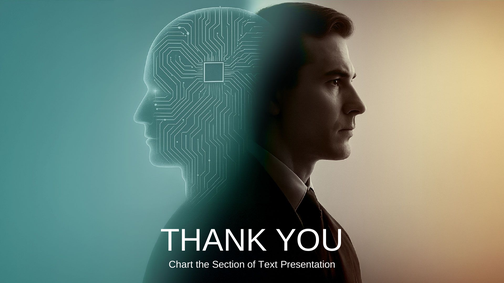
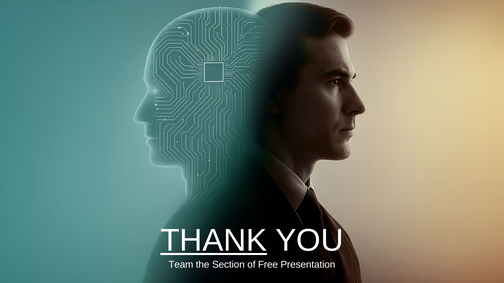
THANK underline: none -> present
Chart: Chart -> Team
Text: Text -> Free
